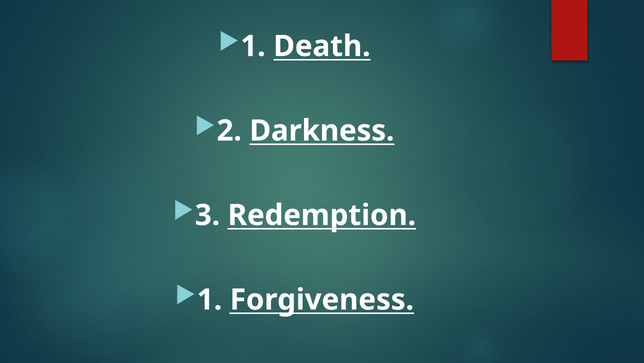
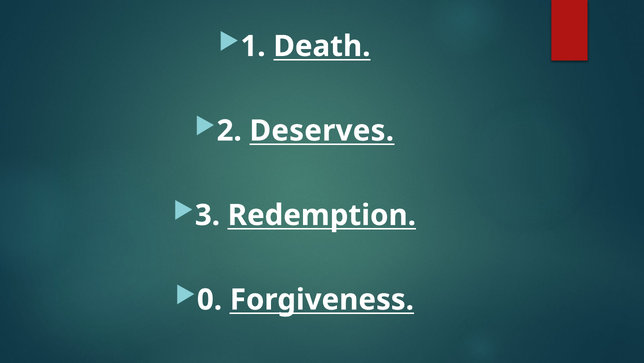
Darkness: Darkness -> Deserves
1 at (209, 299): 1 -> 0
